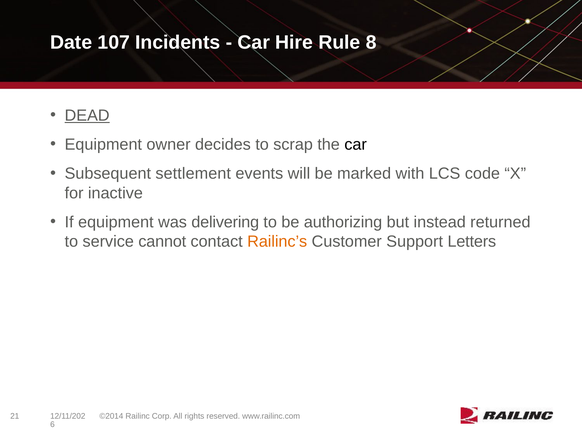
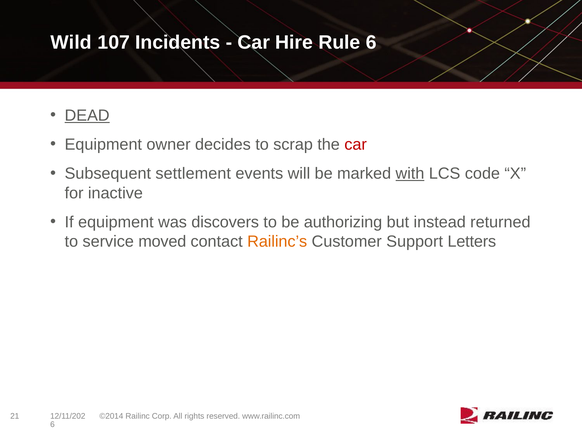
Date: Date -> Wild
Rule 8: 8 -> 6
car at (356, 145) colour: black -> red
with underline: none -> present
delivering: delivering -> discovers
cannot: cannot -> moved
